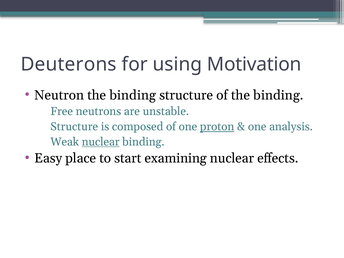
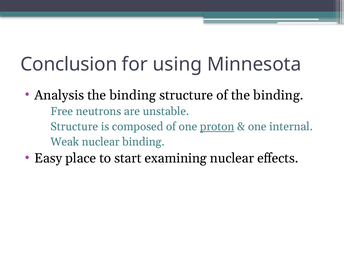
Deuterons: Deuterons -> Conclusion
Motivation: Motivation -> Minnesota
Neutron: Neutron -> Analysis
analysis: analysis -> internal
nuclear at (101, 142) underline: present -> none
